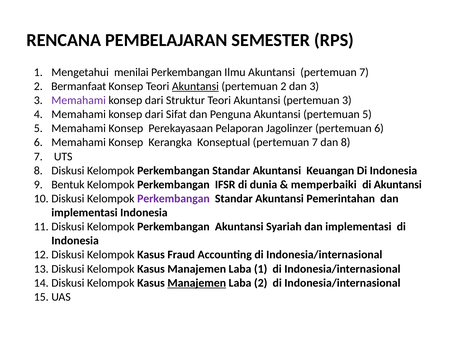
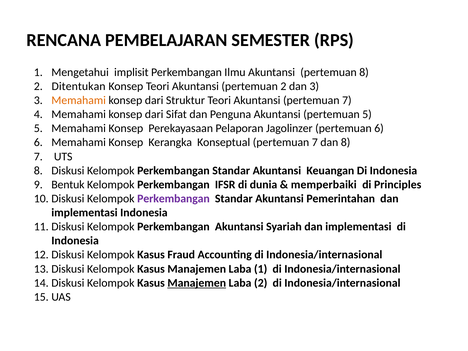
menilai: menilai -> implisit
Akuntansi pertemuan 7: 7 -> 8
Bermanfaat: Bermanfaat -> Ditentukan
Akuntansi at (195, 86) underline: present -> none
Memahami at (79, 100) colour: purple -> orange
Akuntansi pertemuan 3: 3 -> 7
di Akuntansi: Akuntansi -> Principles
